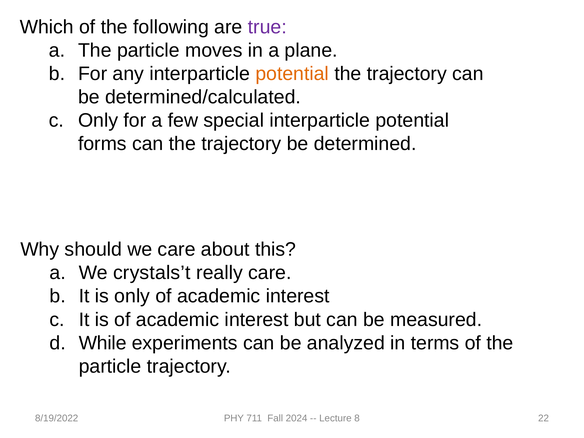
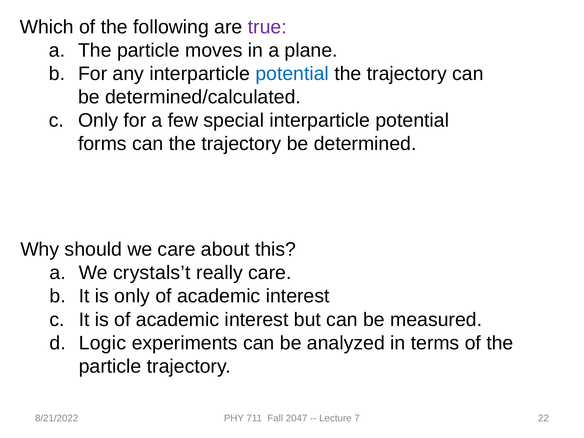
potential at (292, 74) colour: orange -> blue
While: While -> Logic
8/19/2022: 8/19/2022 -> 8/21/2022
2024: 2024 -> 2047
8: 8 -> 7
